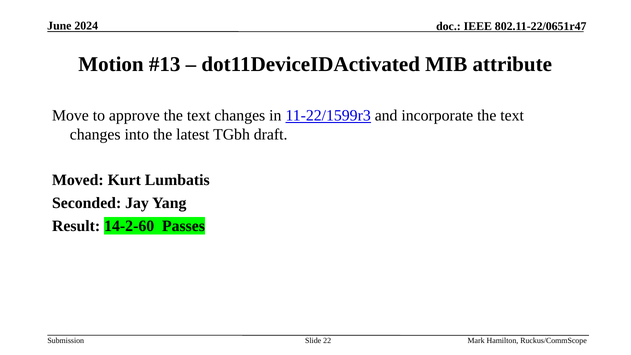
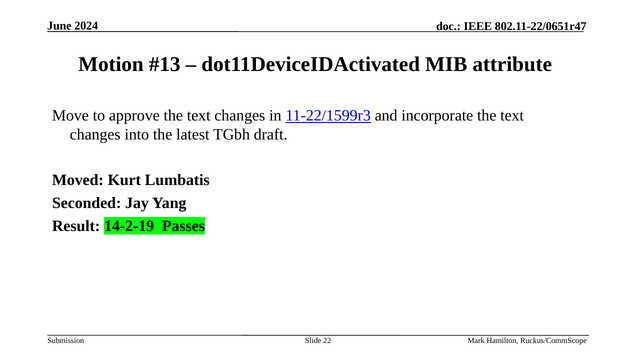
14-2-60: 14-2-60 -> 14-2-19
